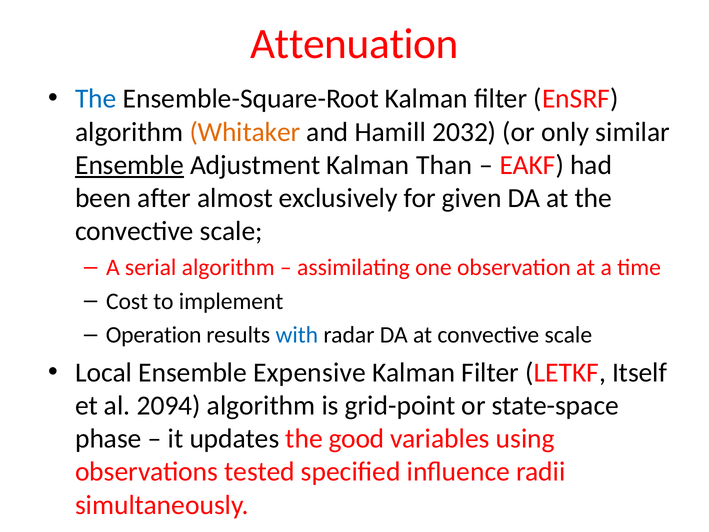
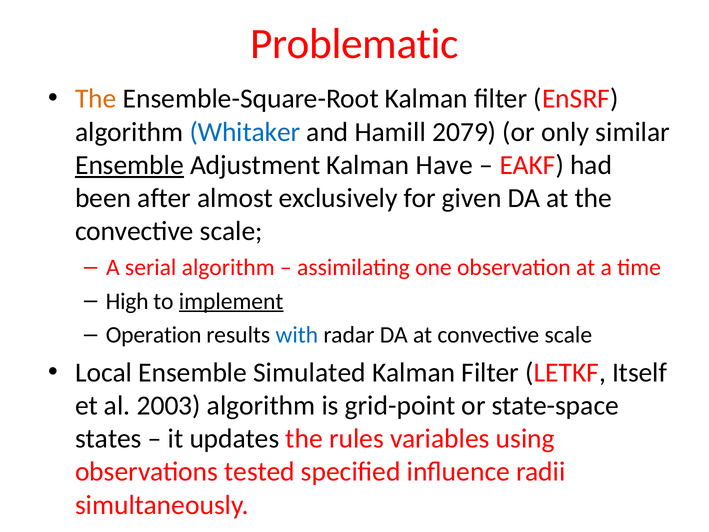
Attenuation: Attenuation -> Problematic
The at (96, 99) colour: blue -> orange
Whitaker colour: orange -> blue
2032: 2032 -> 2079
Than: Than -> Have
Cost: Cost -> High
implement underline: none -> present
Expensive: Expensive -> Simulated
2094: 2094 -> 2003
phase: phase -> states
good: good -> rules
